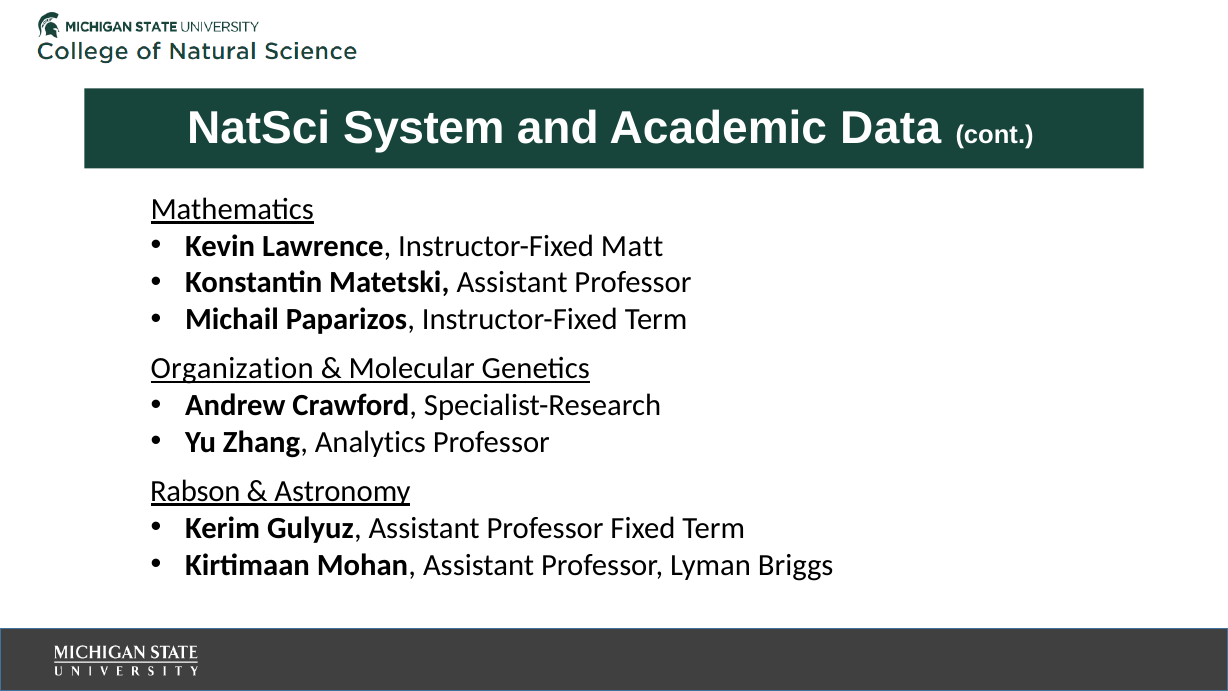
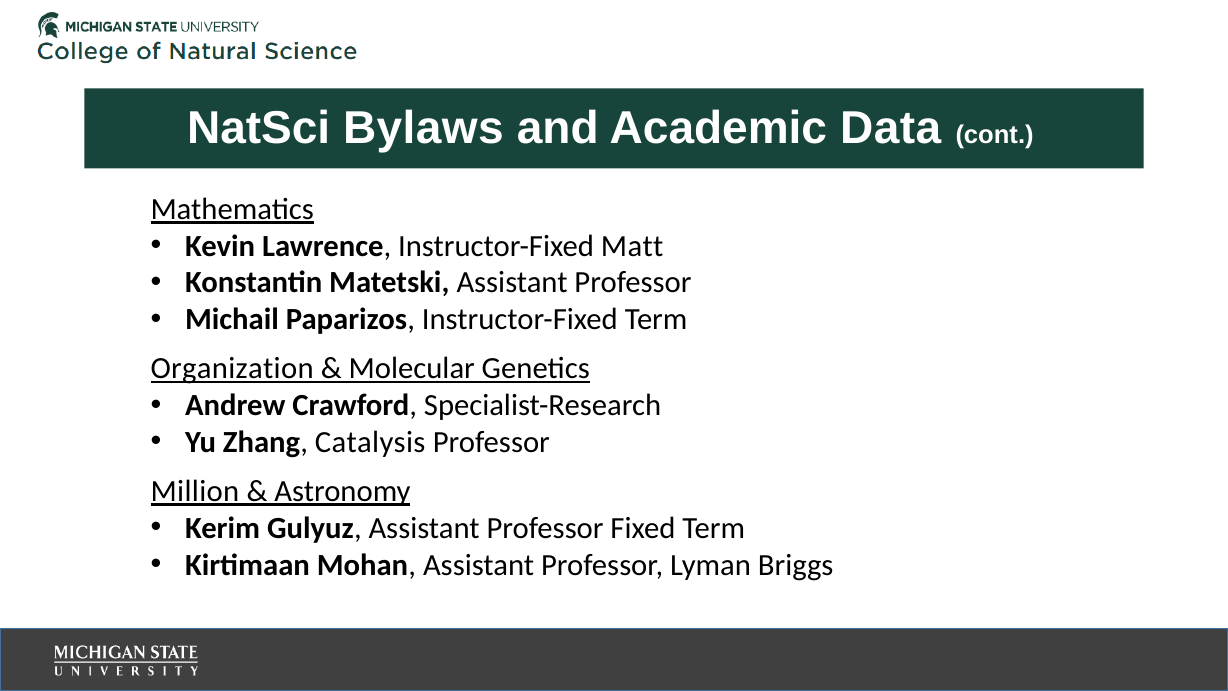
System: System -> Bylaws
Analytics: Analytics -> Catalysis
Rabson: Rabson -> Million
